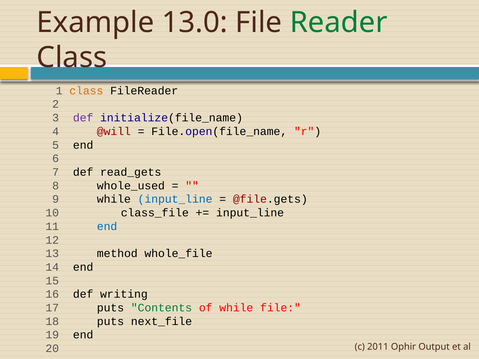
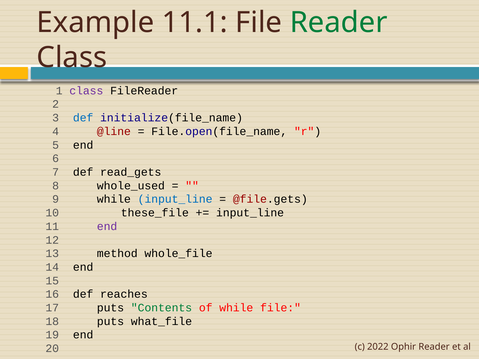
13.0: 13.0 -> 11.1
class at (86, 91) colour: orange -> purple
def at (83, 118) colour: purple -> blue
@will: @will -> @line
class_file: class_file -> these_file
end at (107, 227) colour: blue -> purple
writing: writing -> reaches
next_file: next_file -> what_file
2011: 2011 -> 2022
Ophir Output: Output -> Reader
